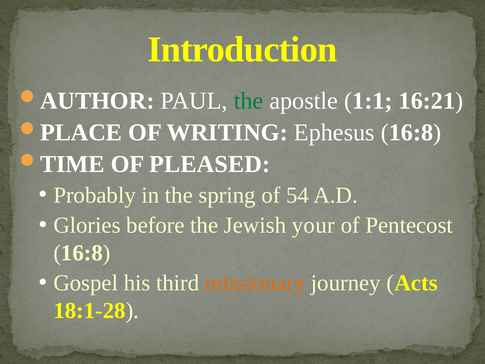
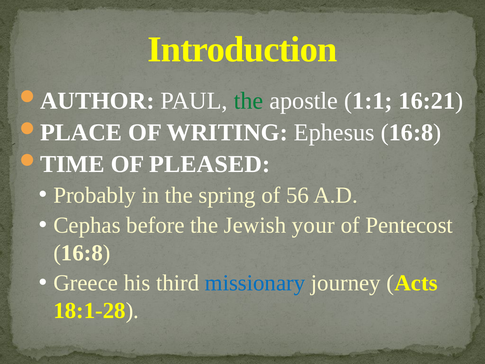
54: 54 -> 56
Glories: Glories -> Cephas
Gospel: Gospel -> Greece
missionary colour: orange -> blue
